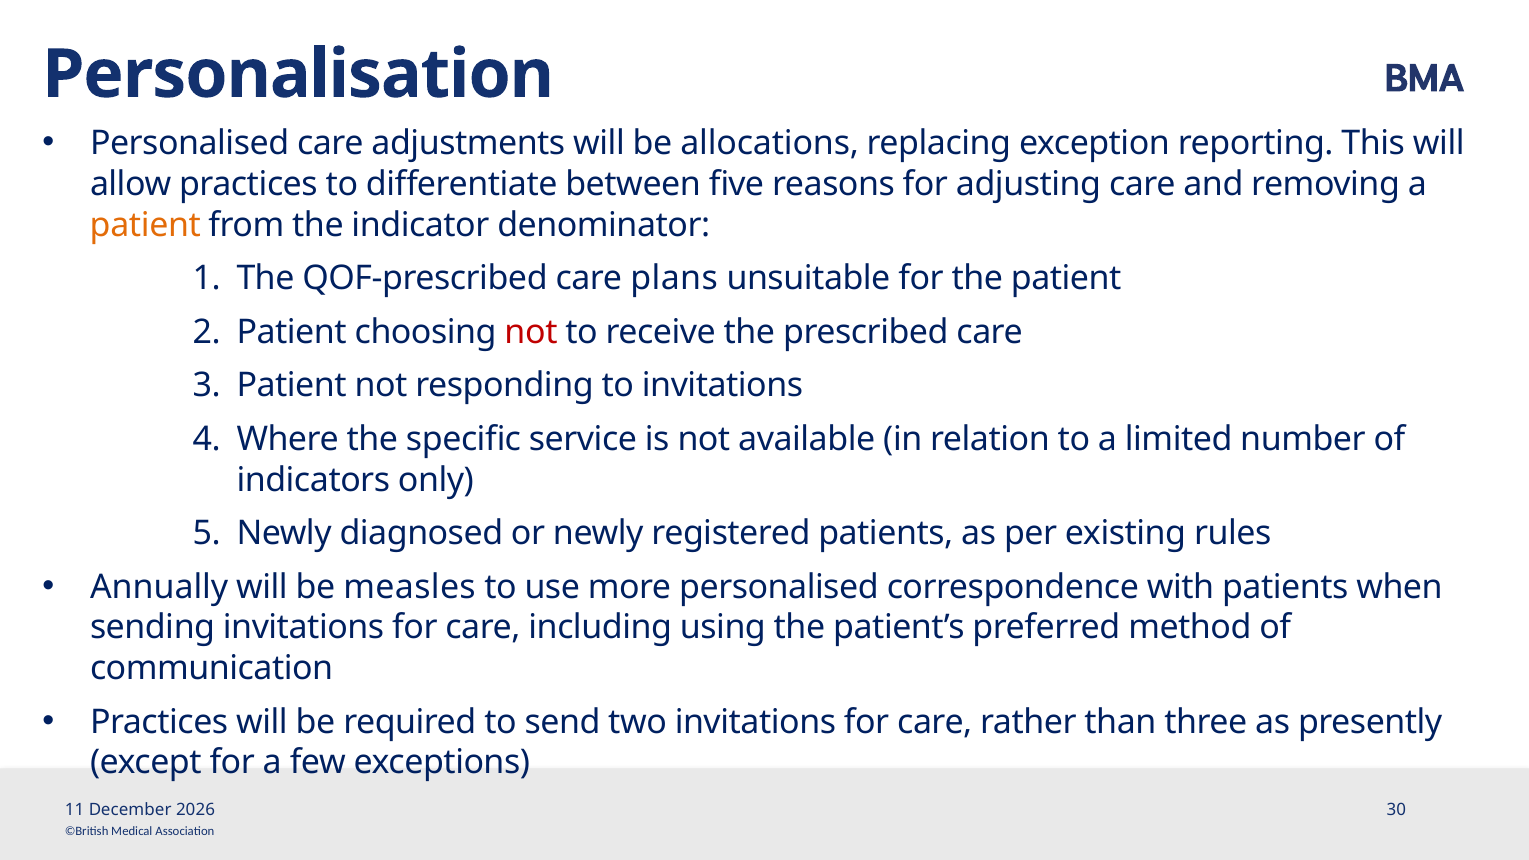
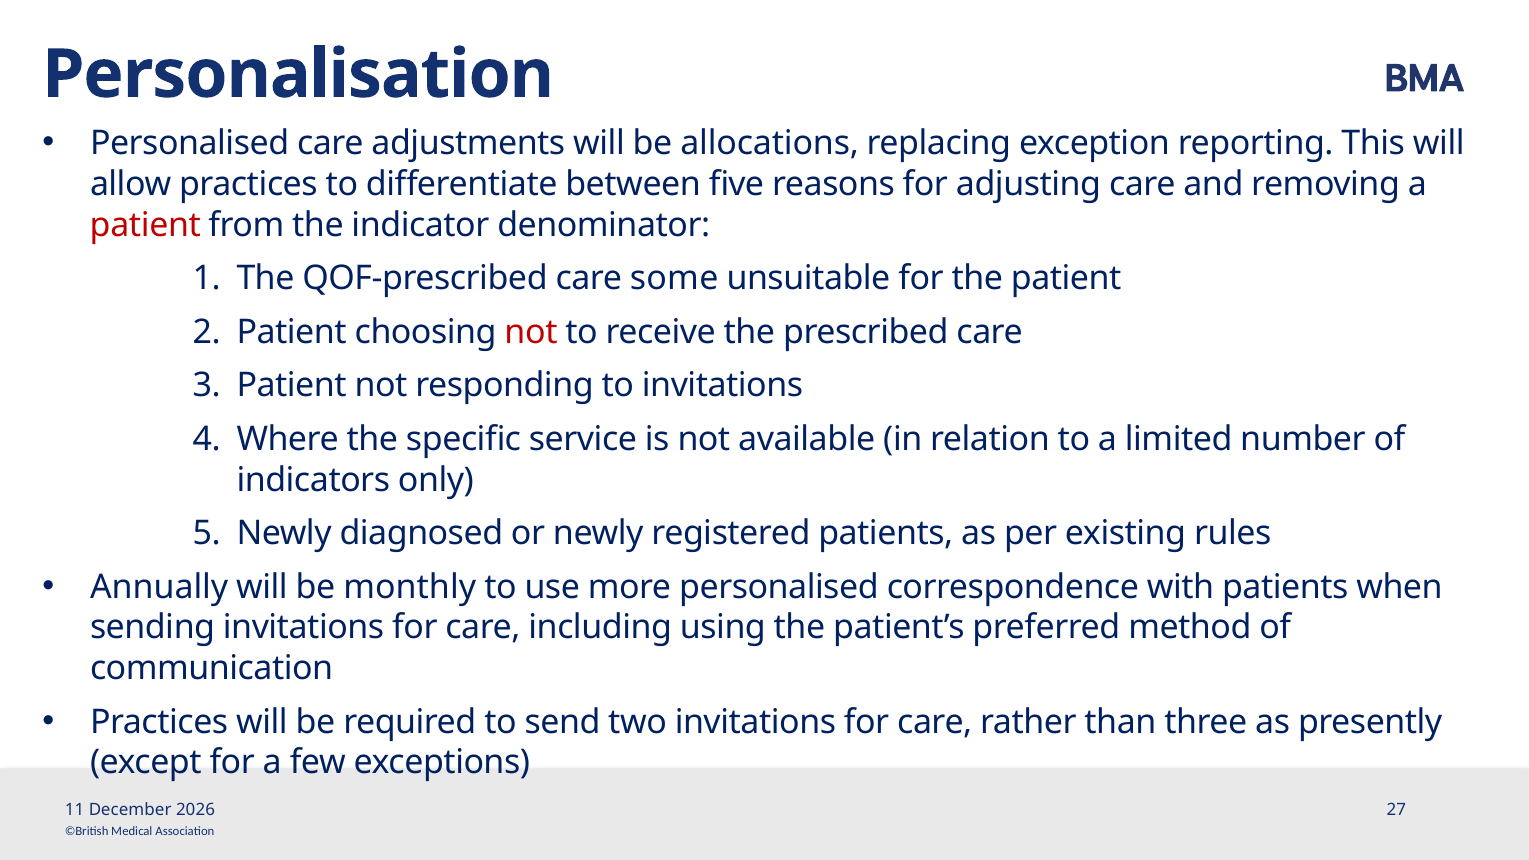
patient at (145, 225) colour: orange -> red
plans: plans -> some
measles: measles -> monthly
30: 30 -> 27
